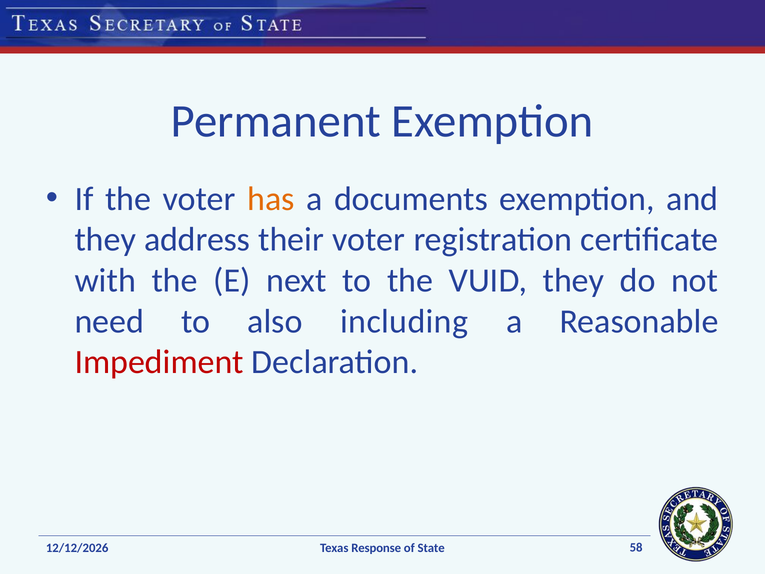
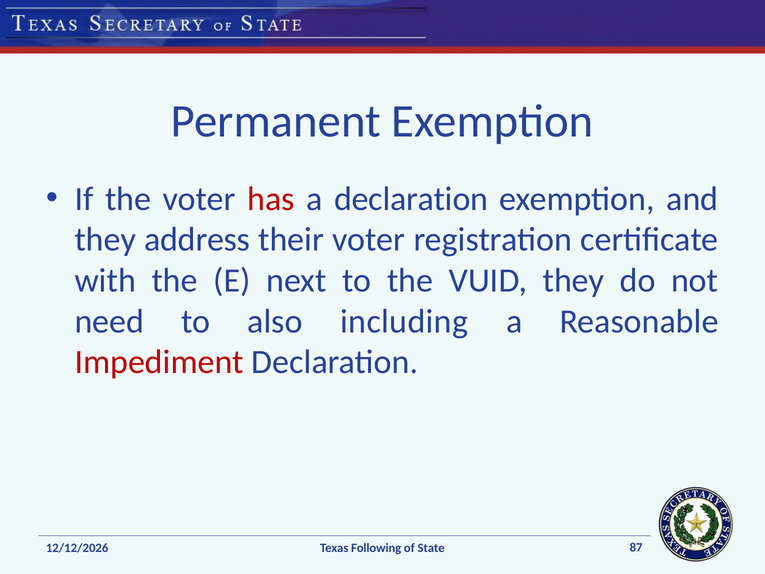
has colour: orange -> red
a documents: documents -> declaration
Response: Response -> Following
58: 58 -> 87
